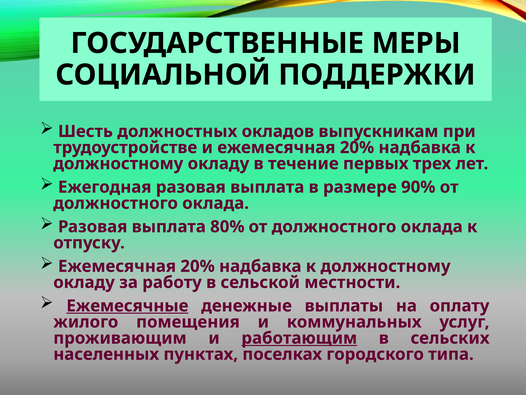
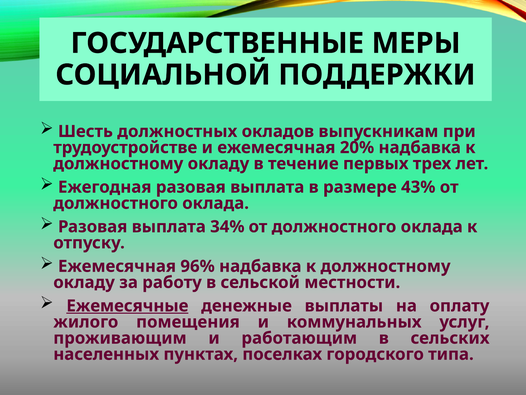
90%: 90% -> 43%
80%: 80% -> 34%
20% at (198, 266): 20% -> 96%
работающим underline: present -> none
